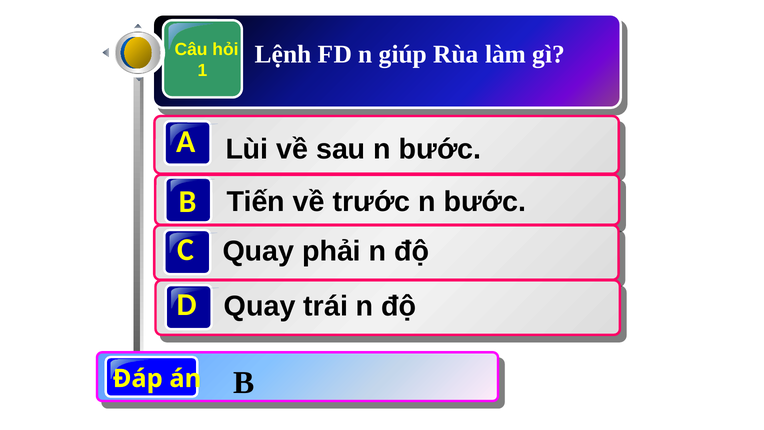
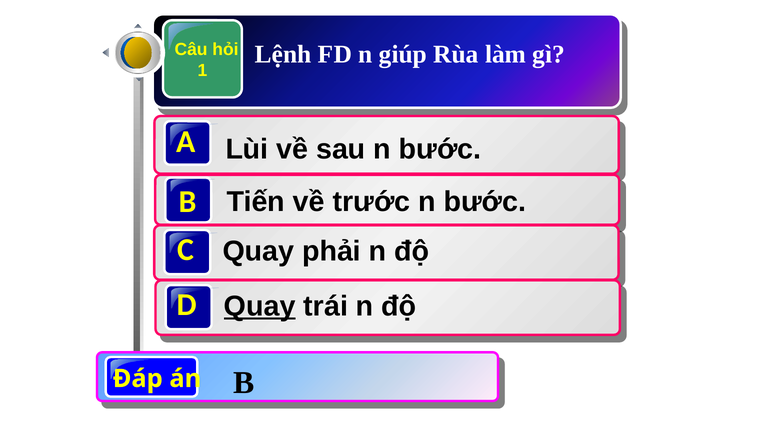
Quay at (260, 306) underline: none -> present
